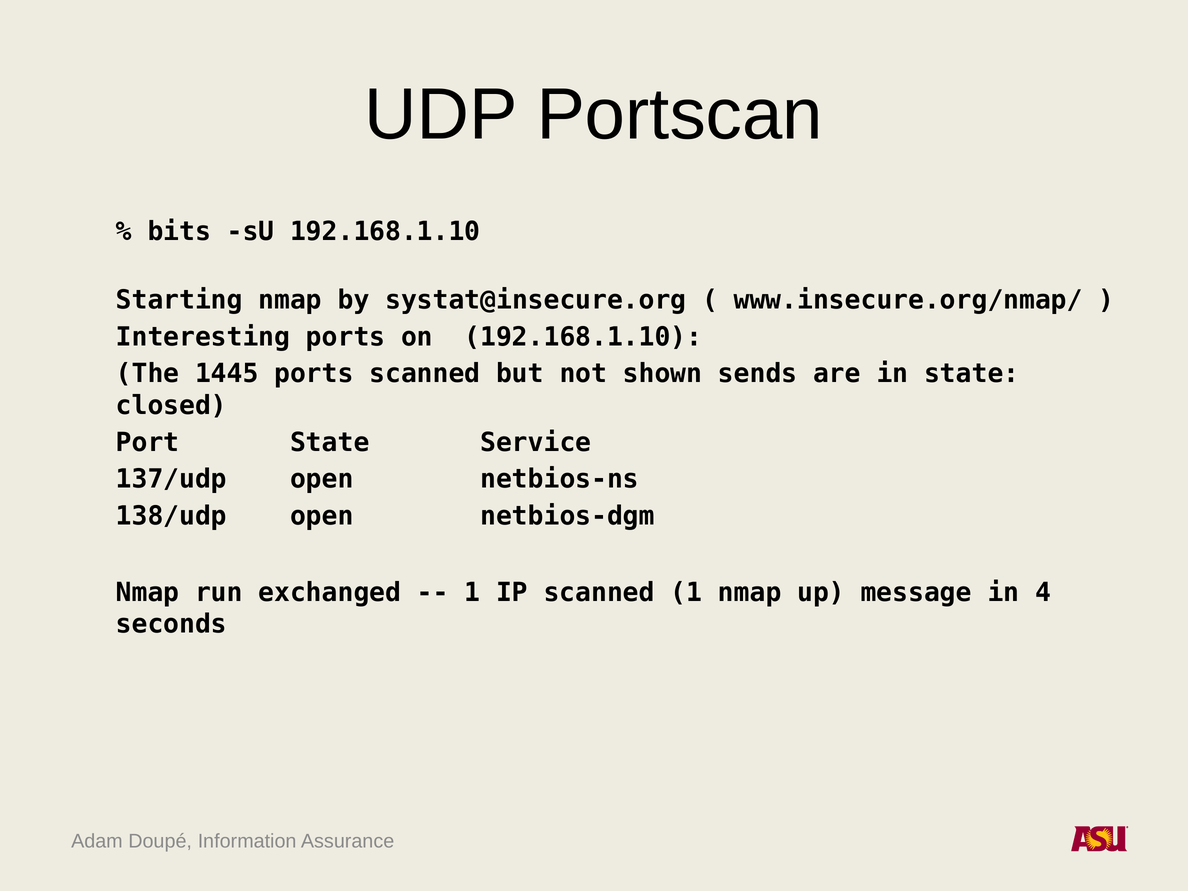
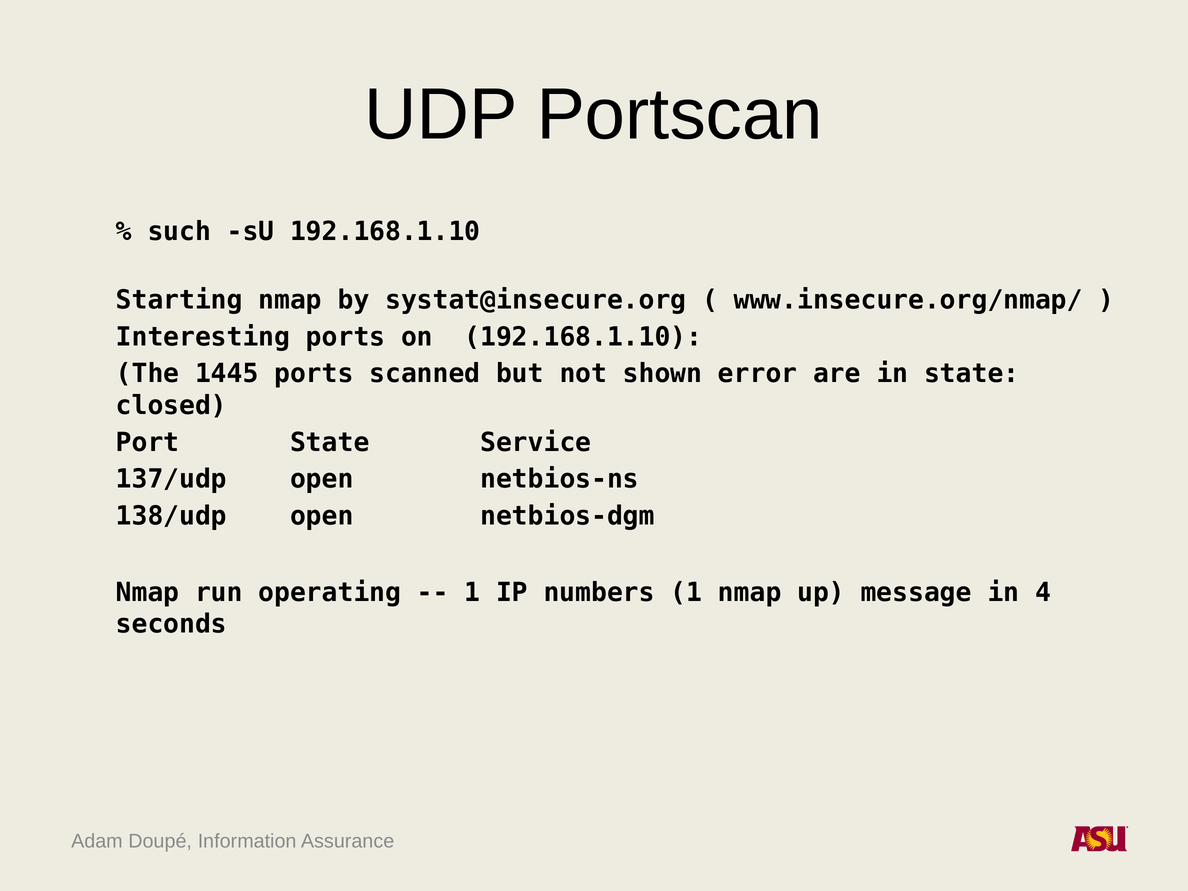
bits: bits -> such
sends: sends -> error
exchanged: exchanged -> operating
IP scanned: scanned -> numbers
